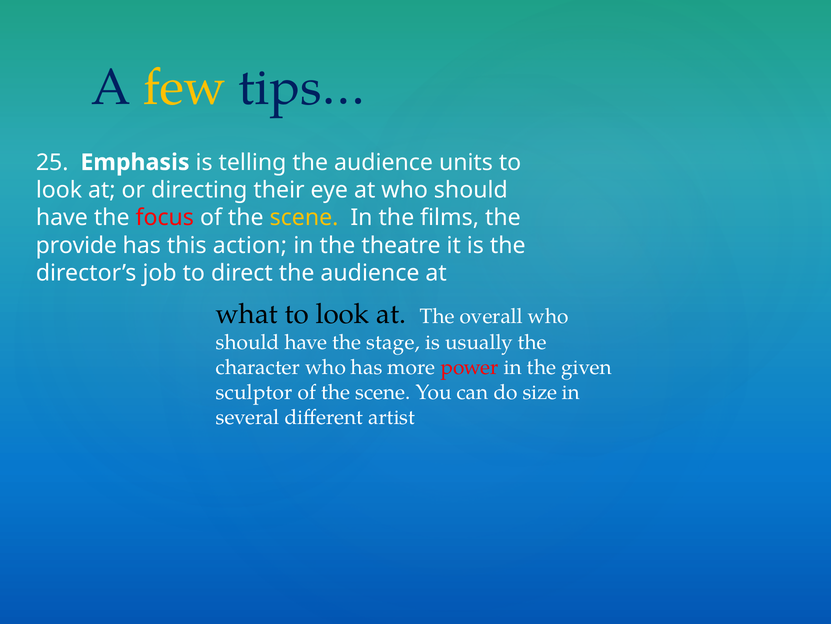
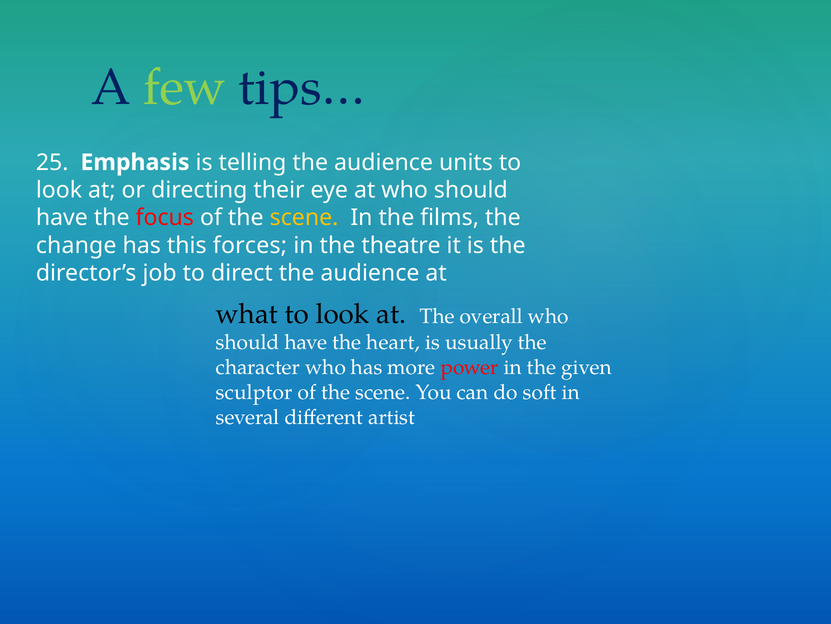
few colour: yellow -> light green
provide: provide -> change
action: action -> forces
stage: stage -> heart
size: size -> soft
